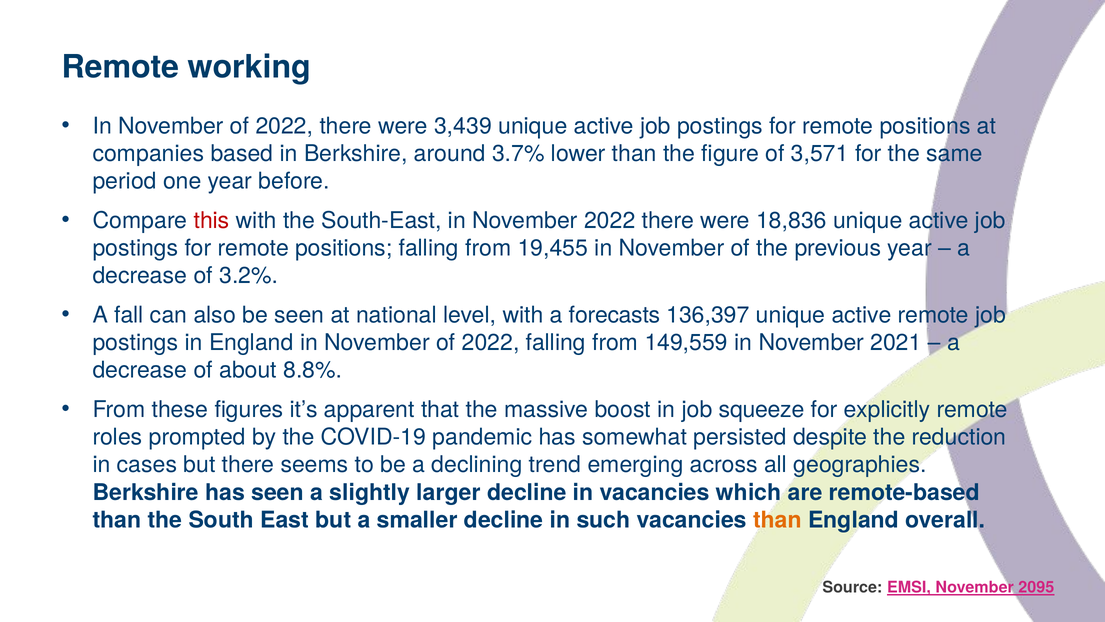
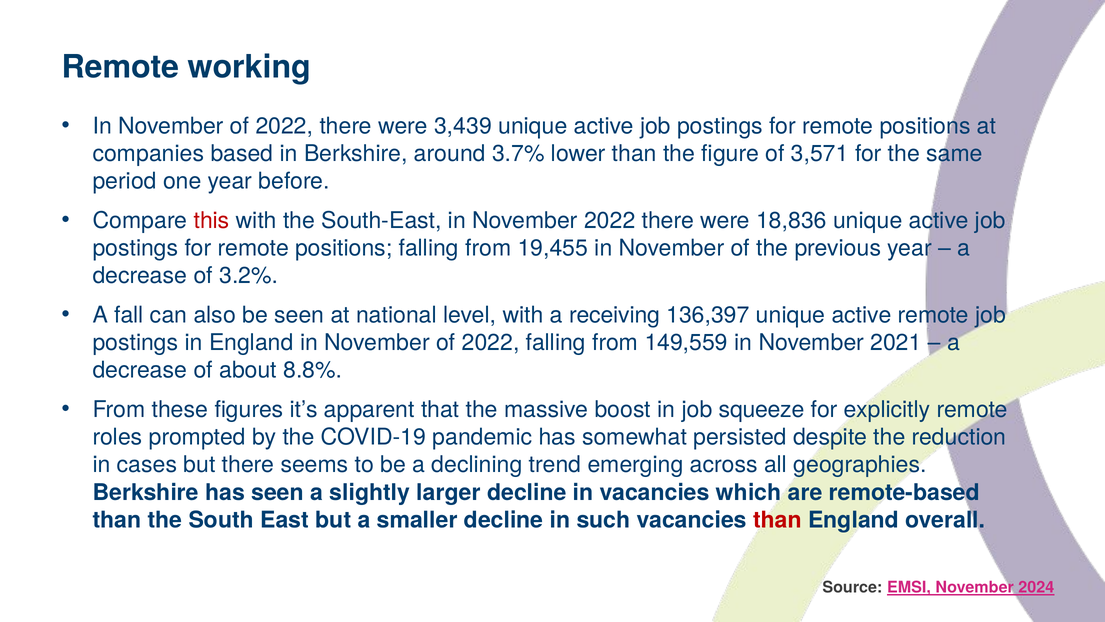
forecasts: forecasts -> receiving
than at (777, 520) colour: orange -> red
2095: 2095 -> 2024
